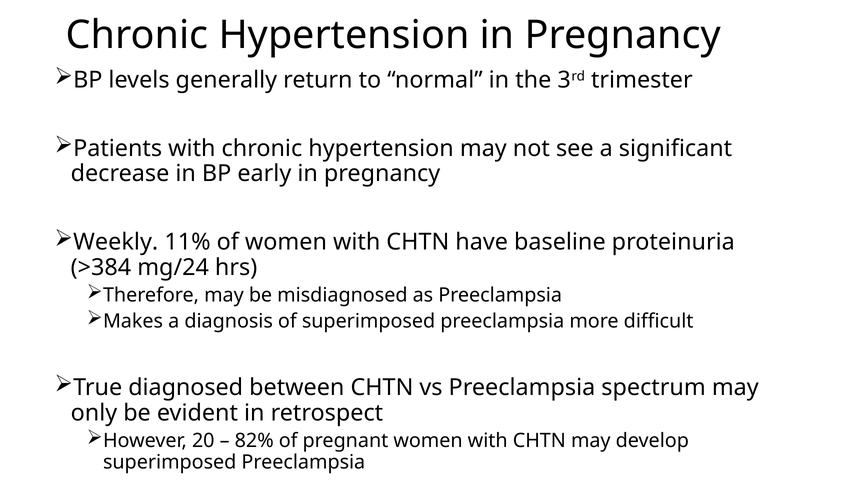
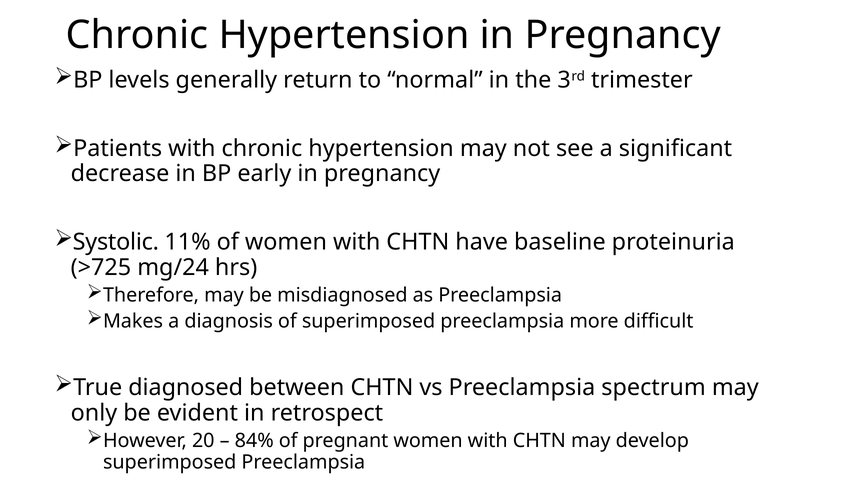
Weekly: Weekly -> Systolic
>384: >384 -> >725
82%: 82% -> 84%
